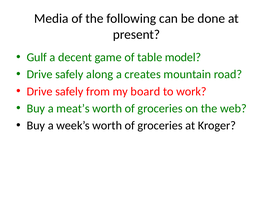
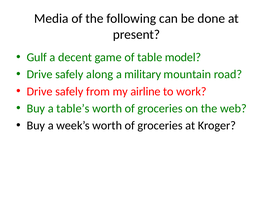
creates: creates -> military
board: board -> airline
meat’s: meat’s -> table’s
